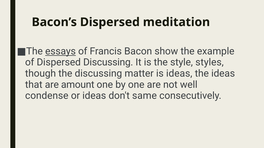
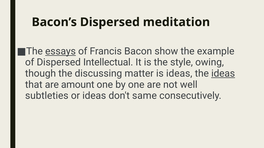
Dispersed Discussing: Discussing -> Intellectual
styles: styles -> owing
ideas at (223, 74) underline: none -> present
condense: condense -> subtleties
